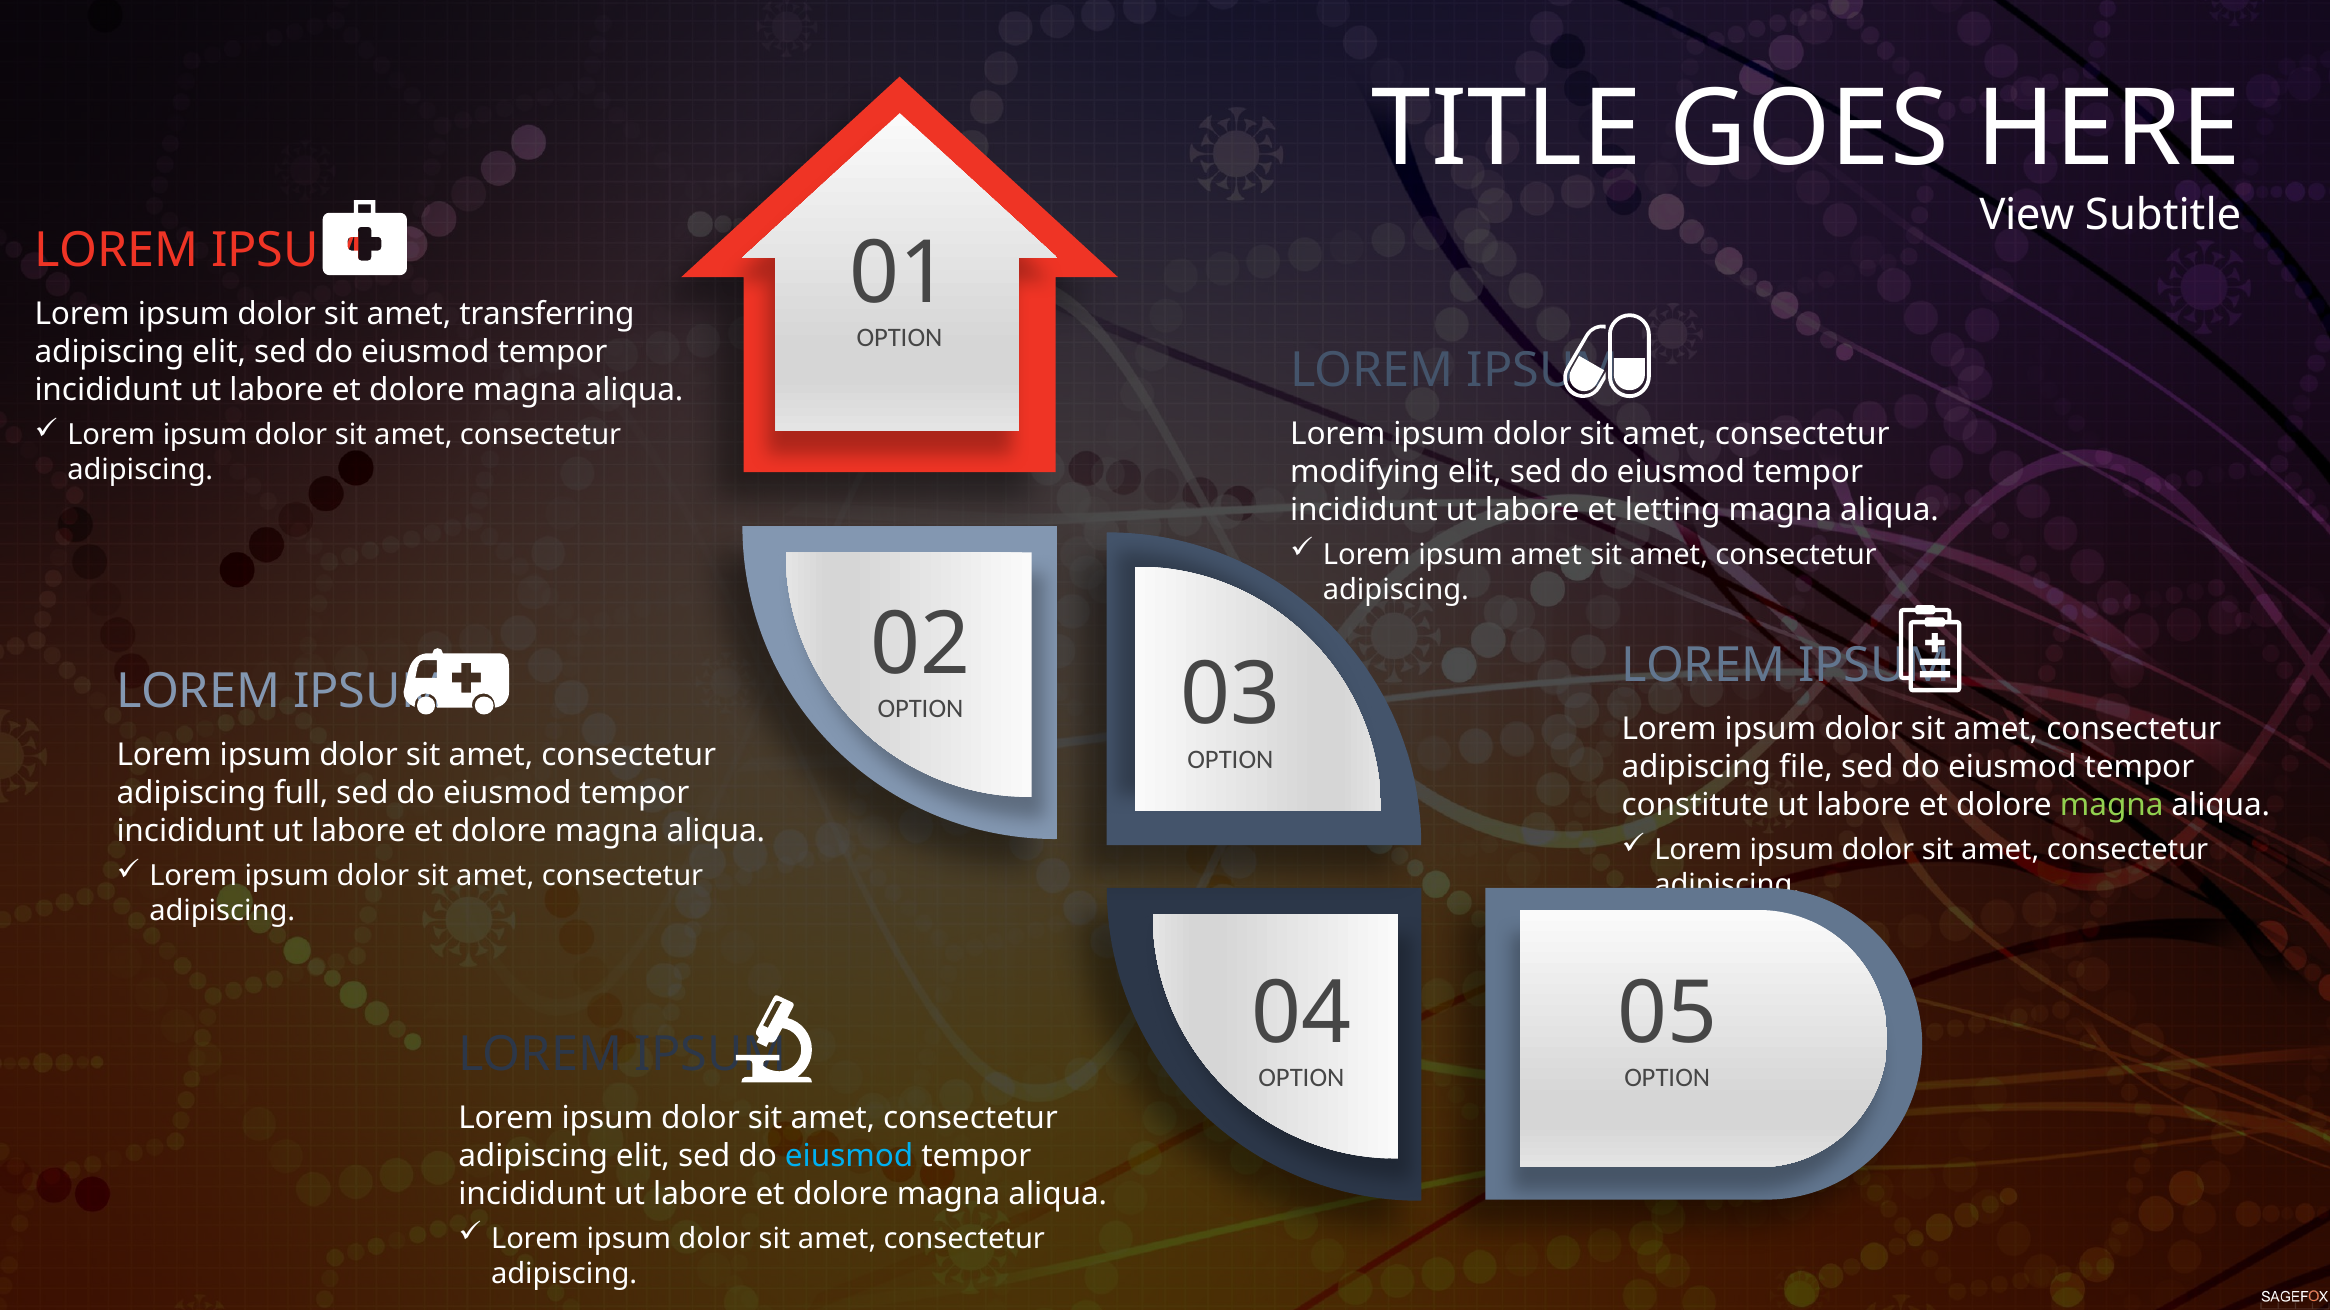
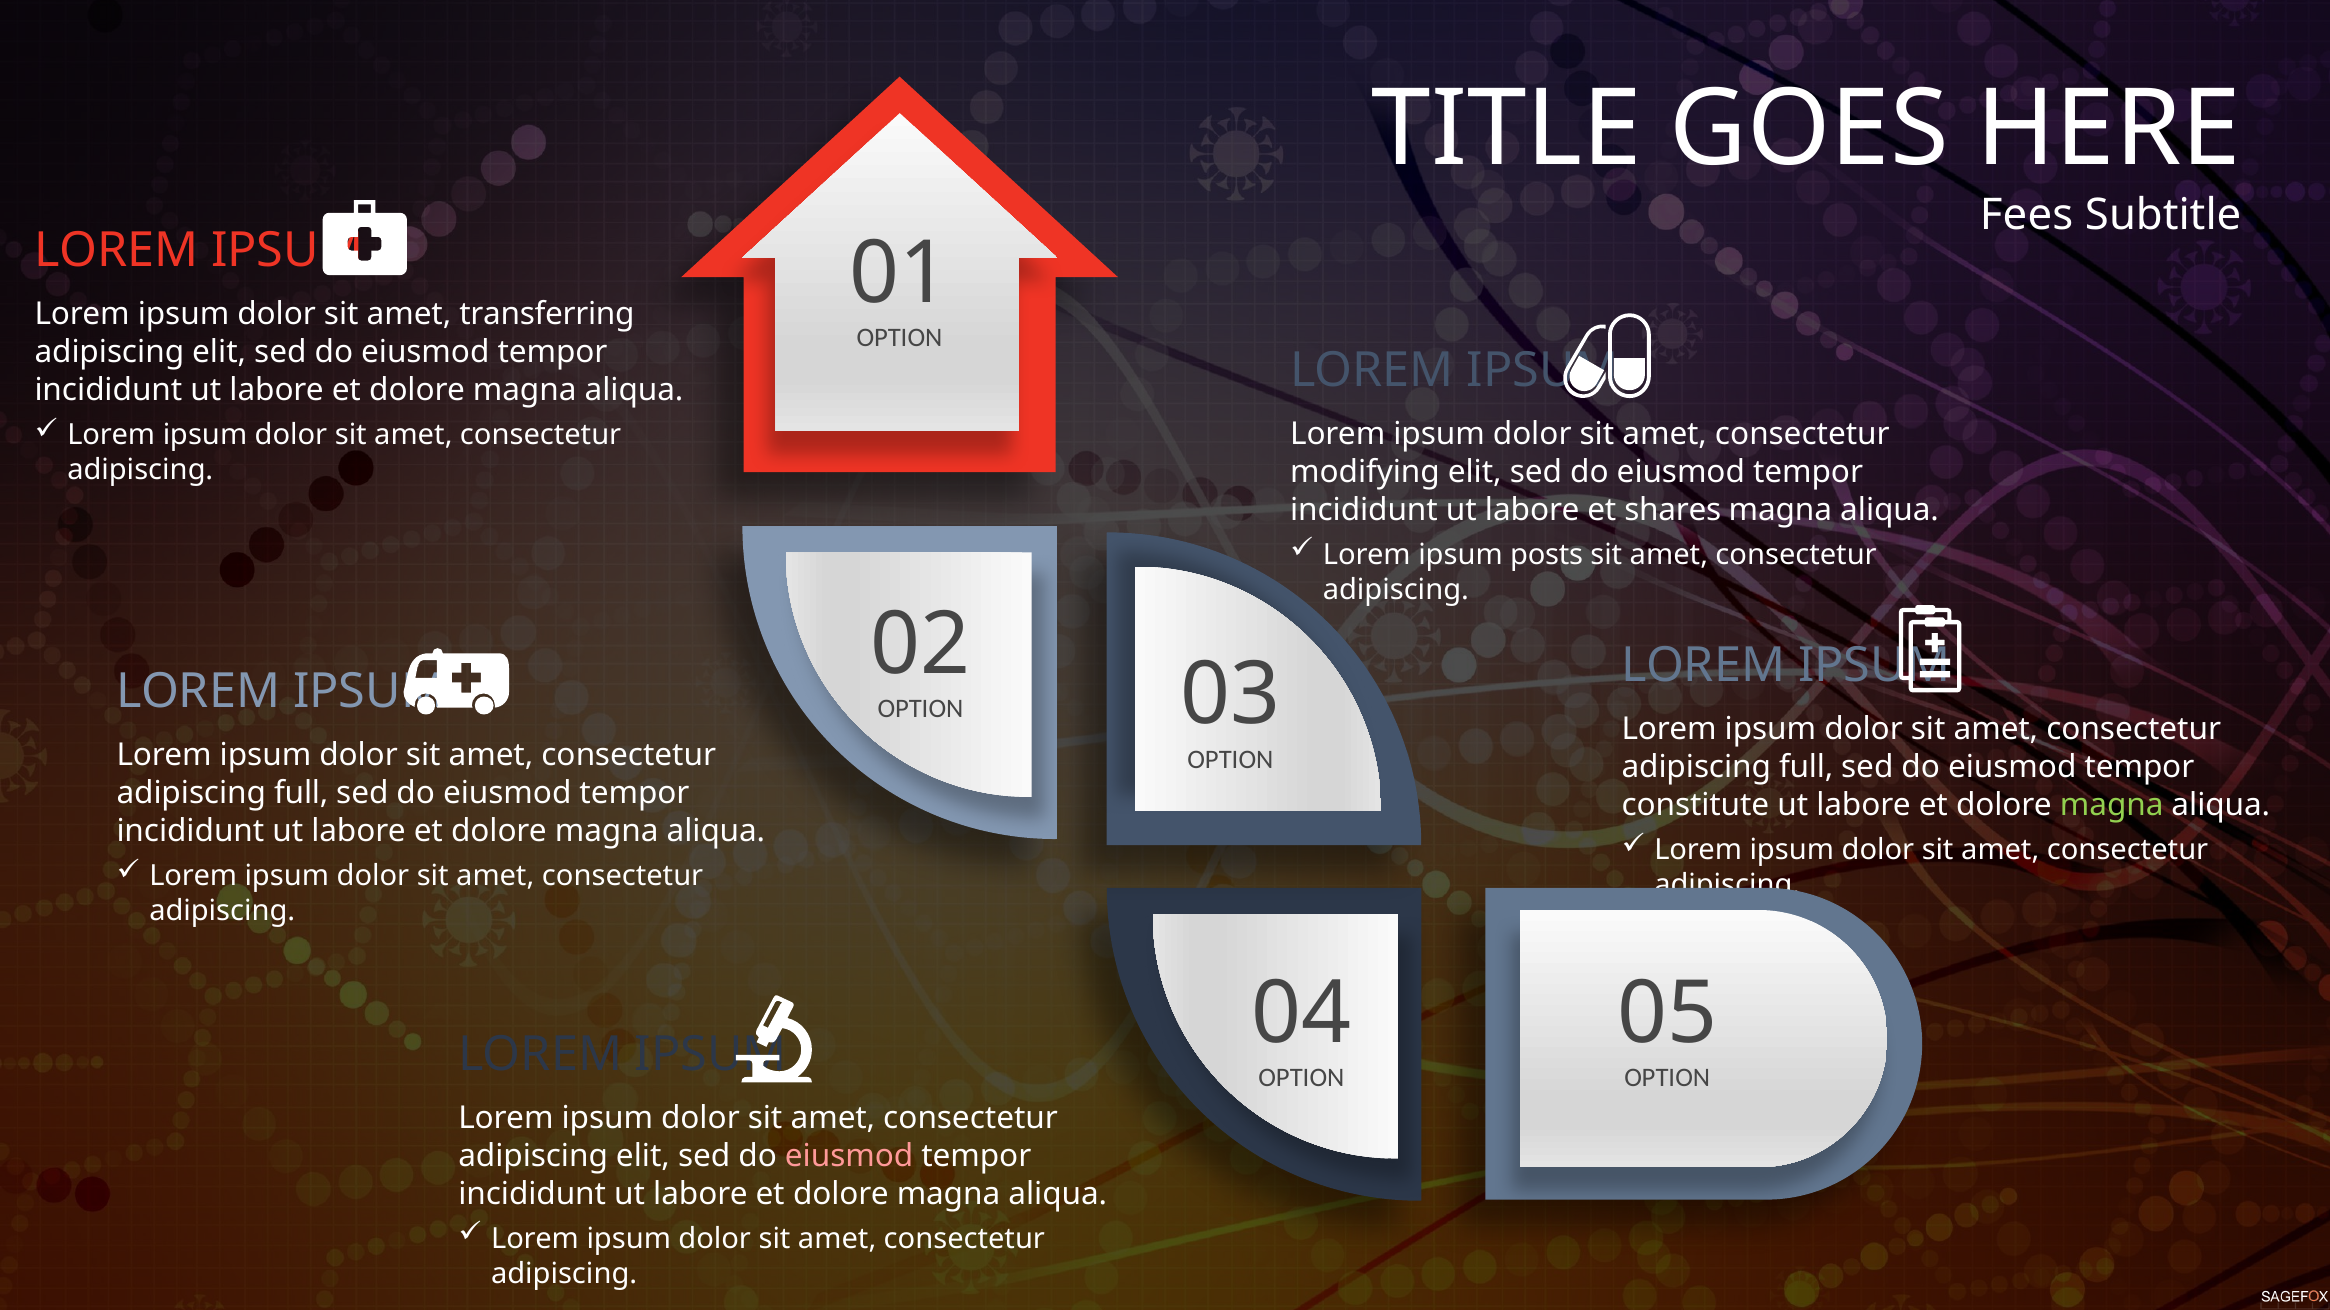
View: View -> Fees
letting: letting -> shares
amet at (1546, 555): amet -> posts
file at (1806, 768): file -> full
eiusmod at (849, 1156) colour: light blue -> pink
